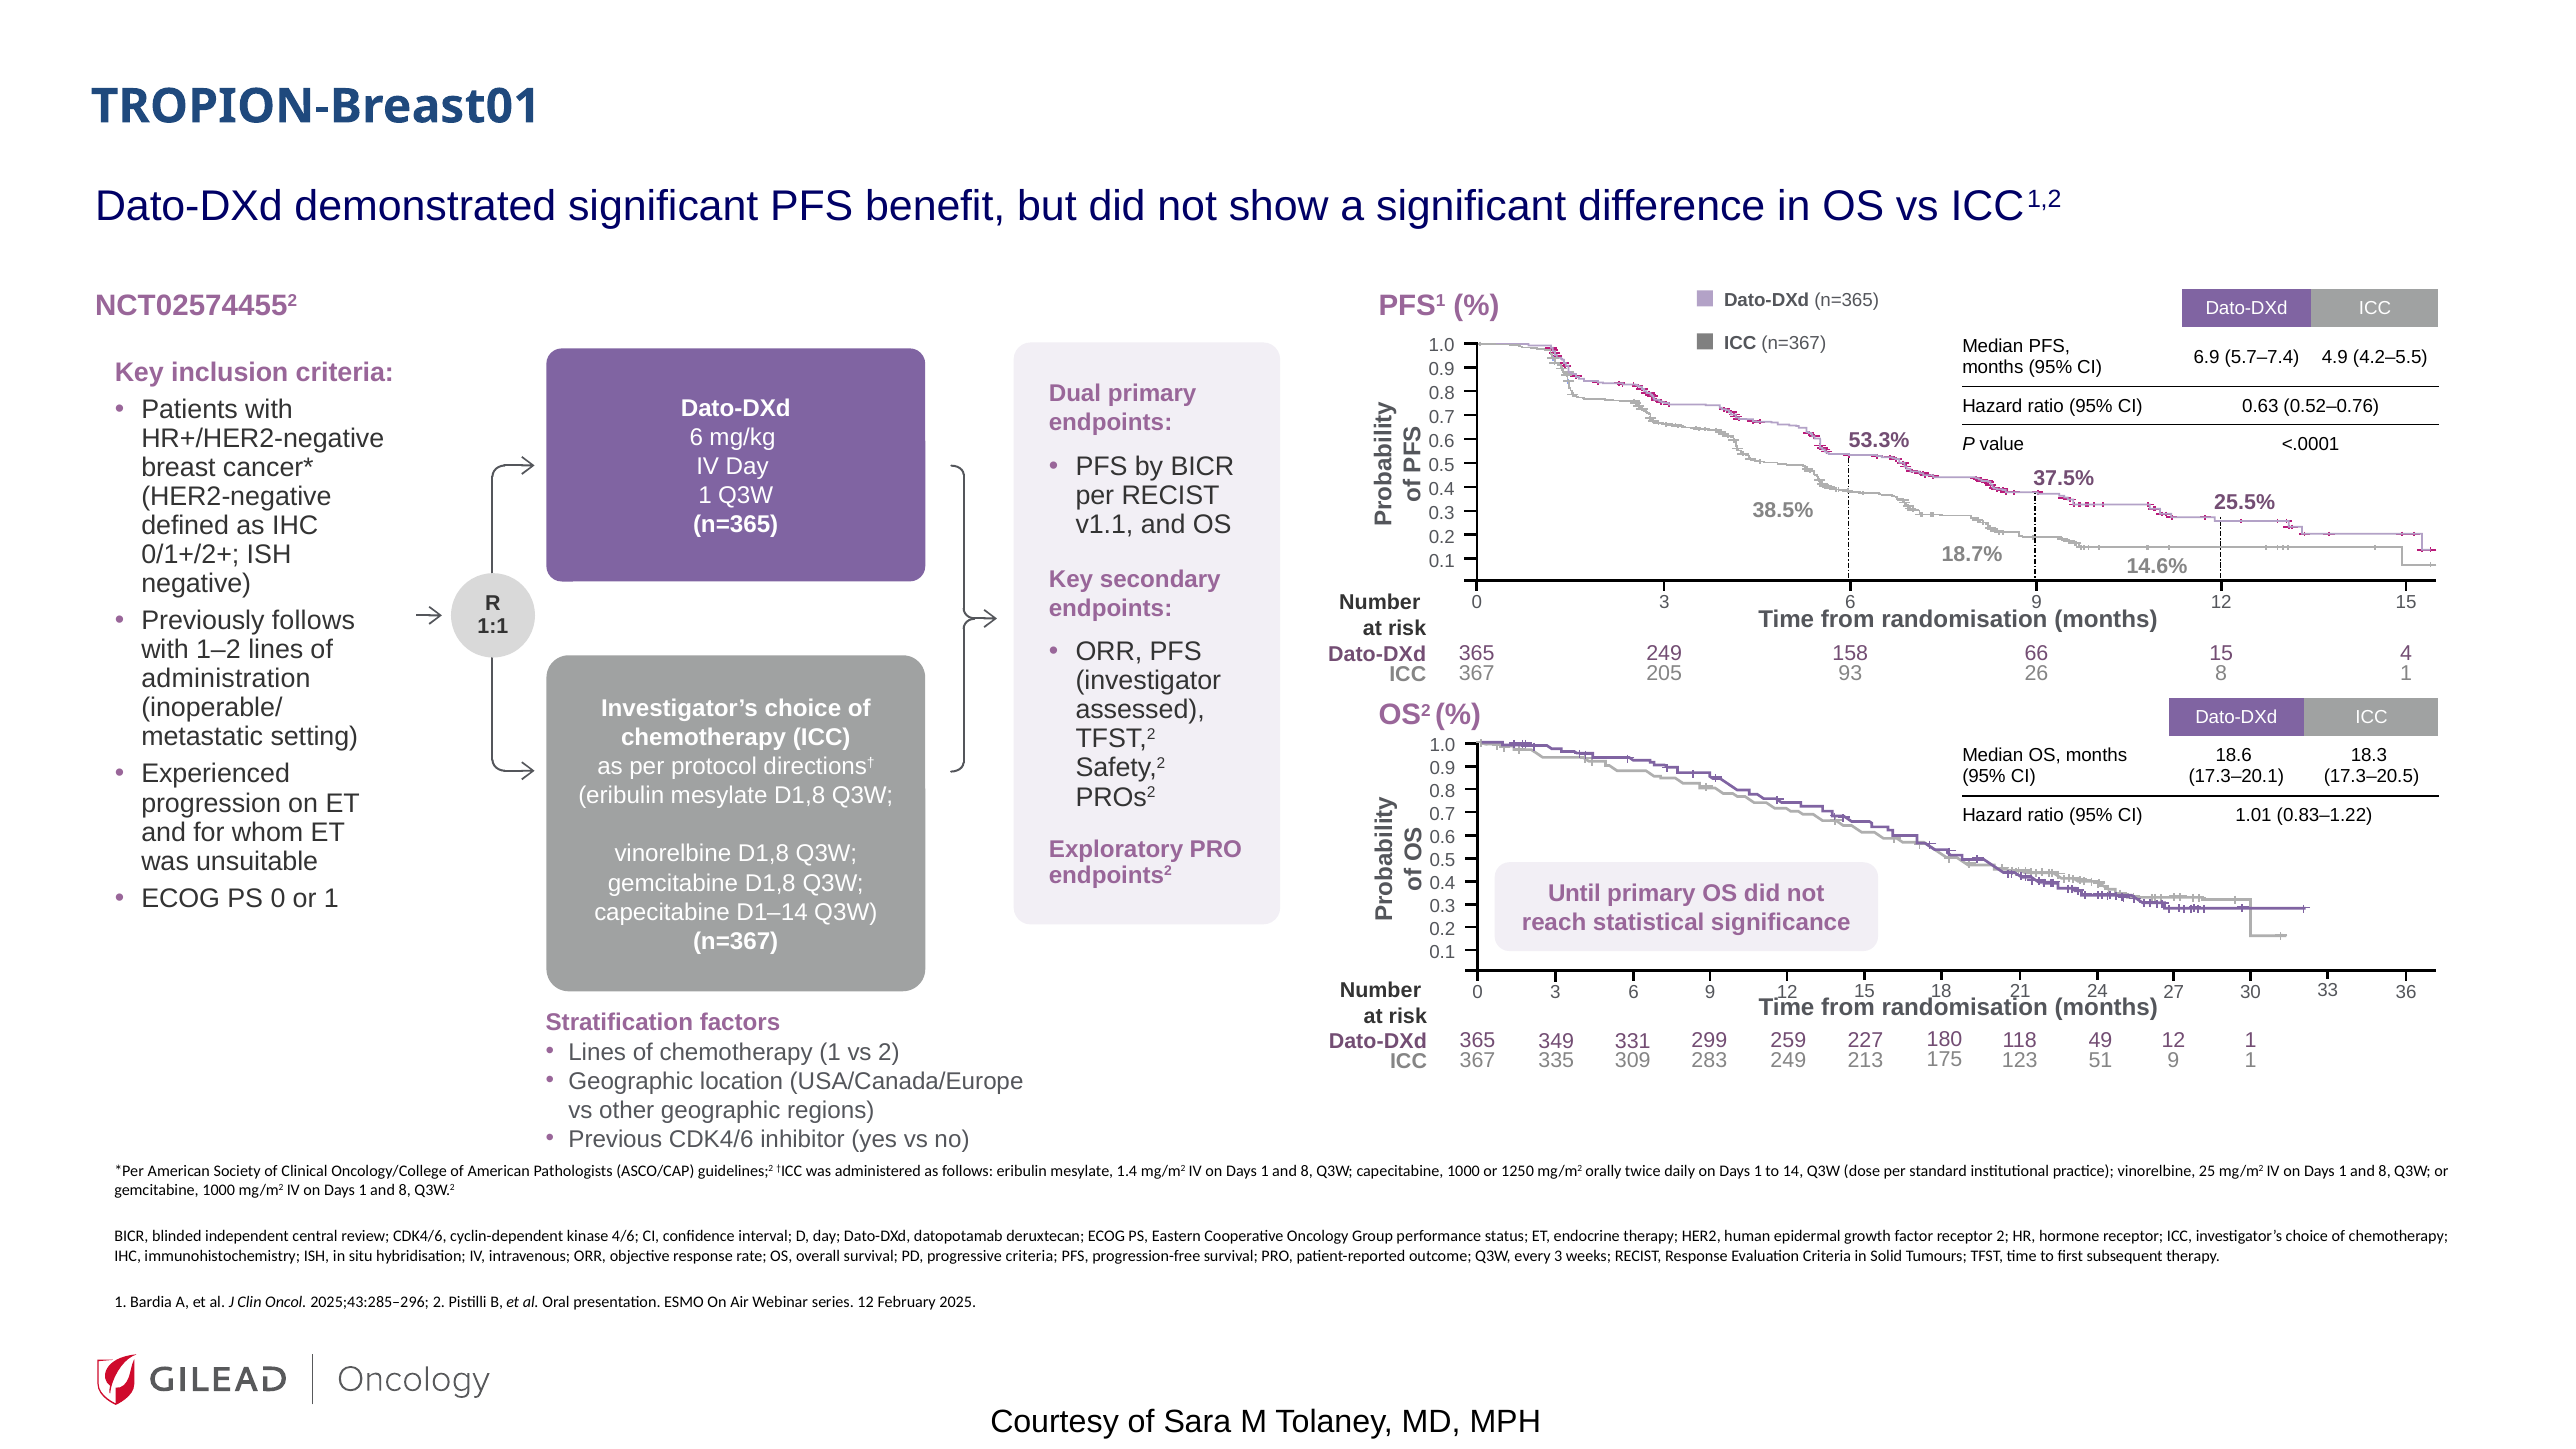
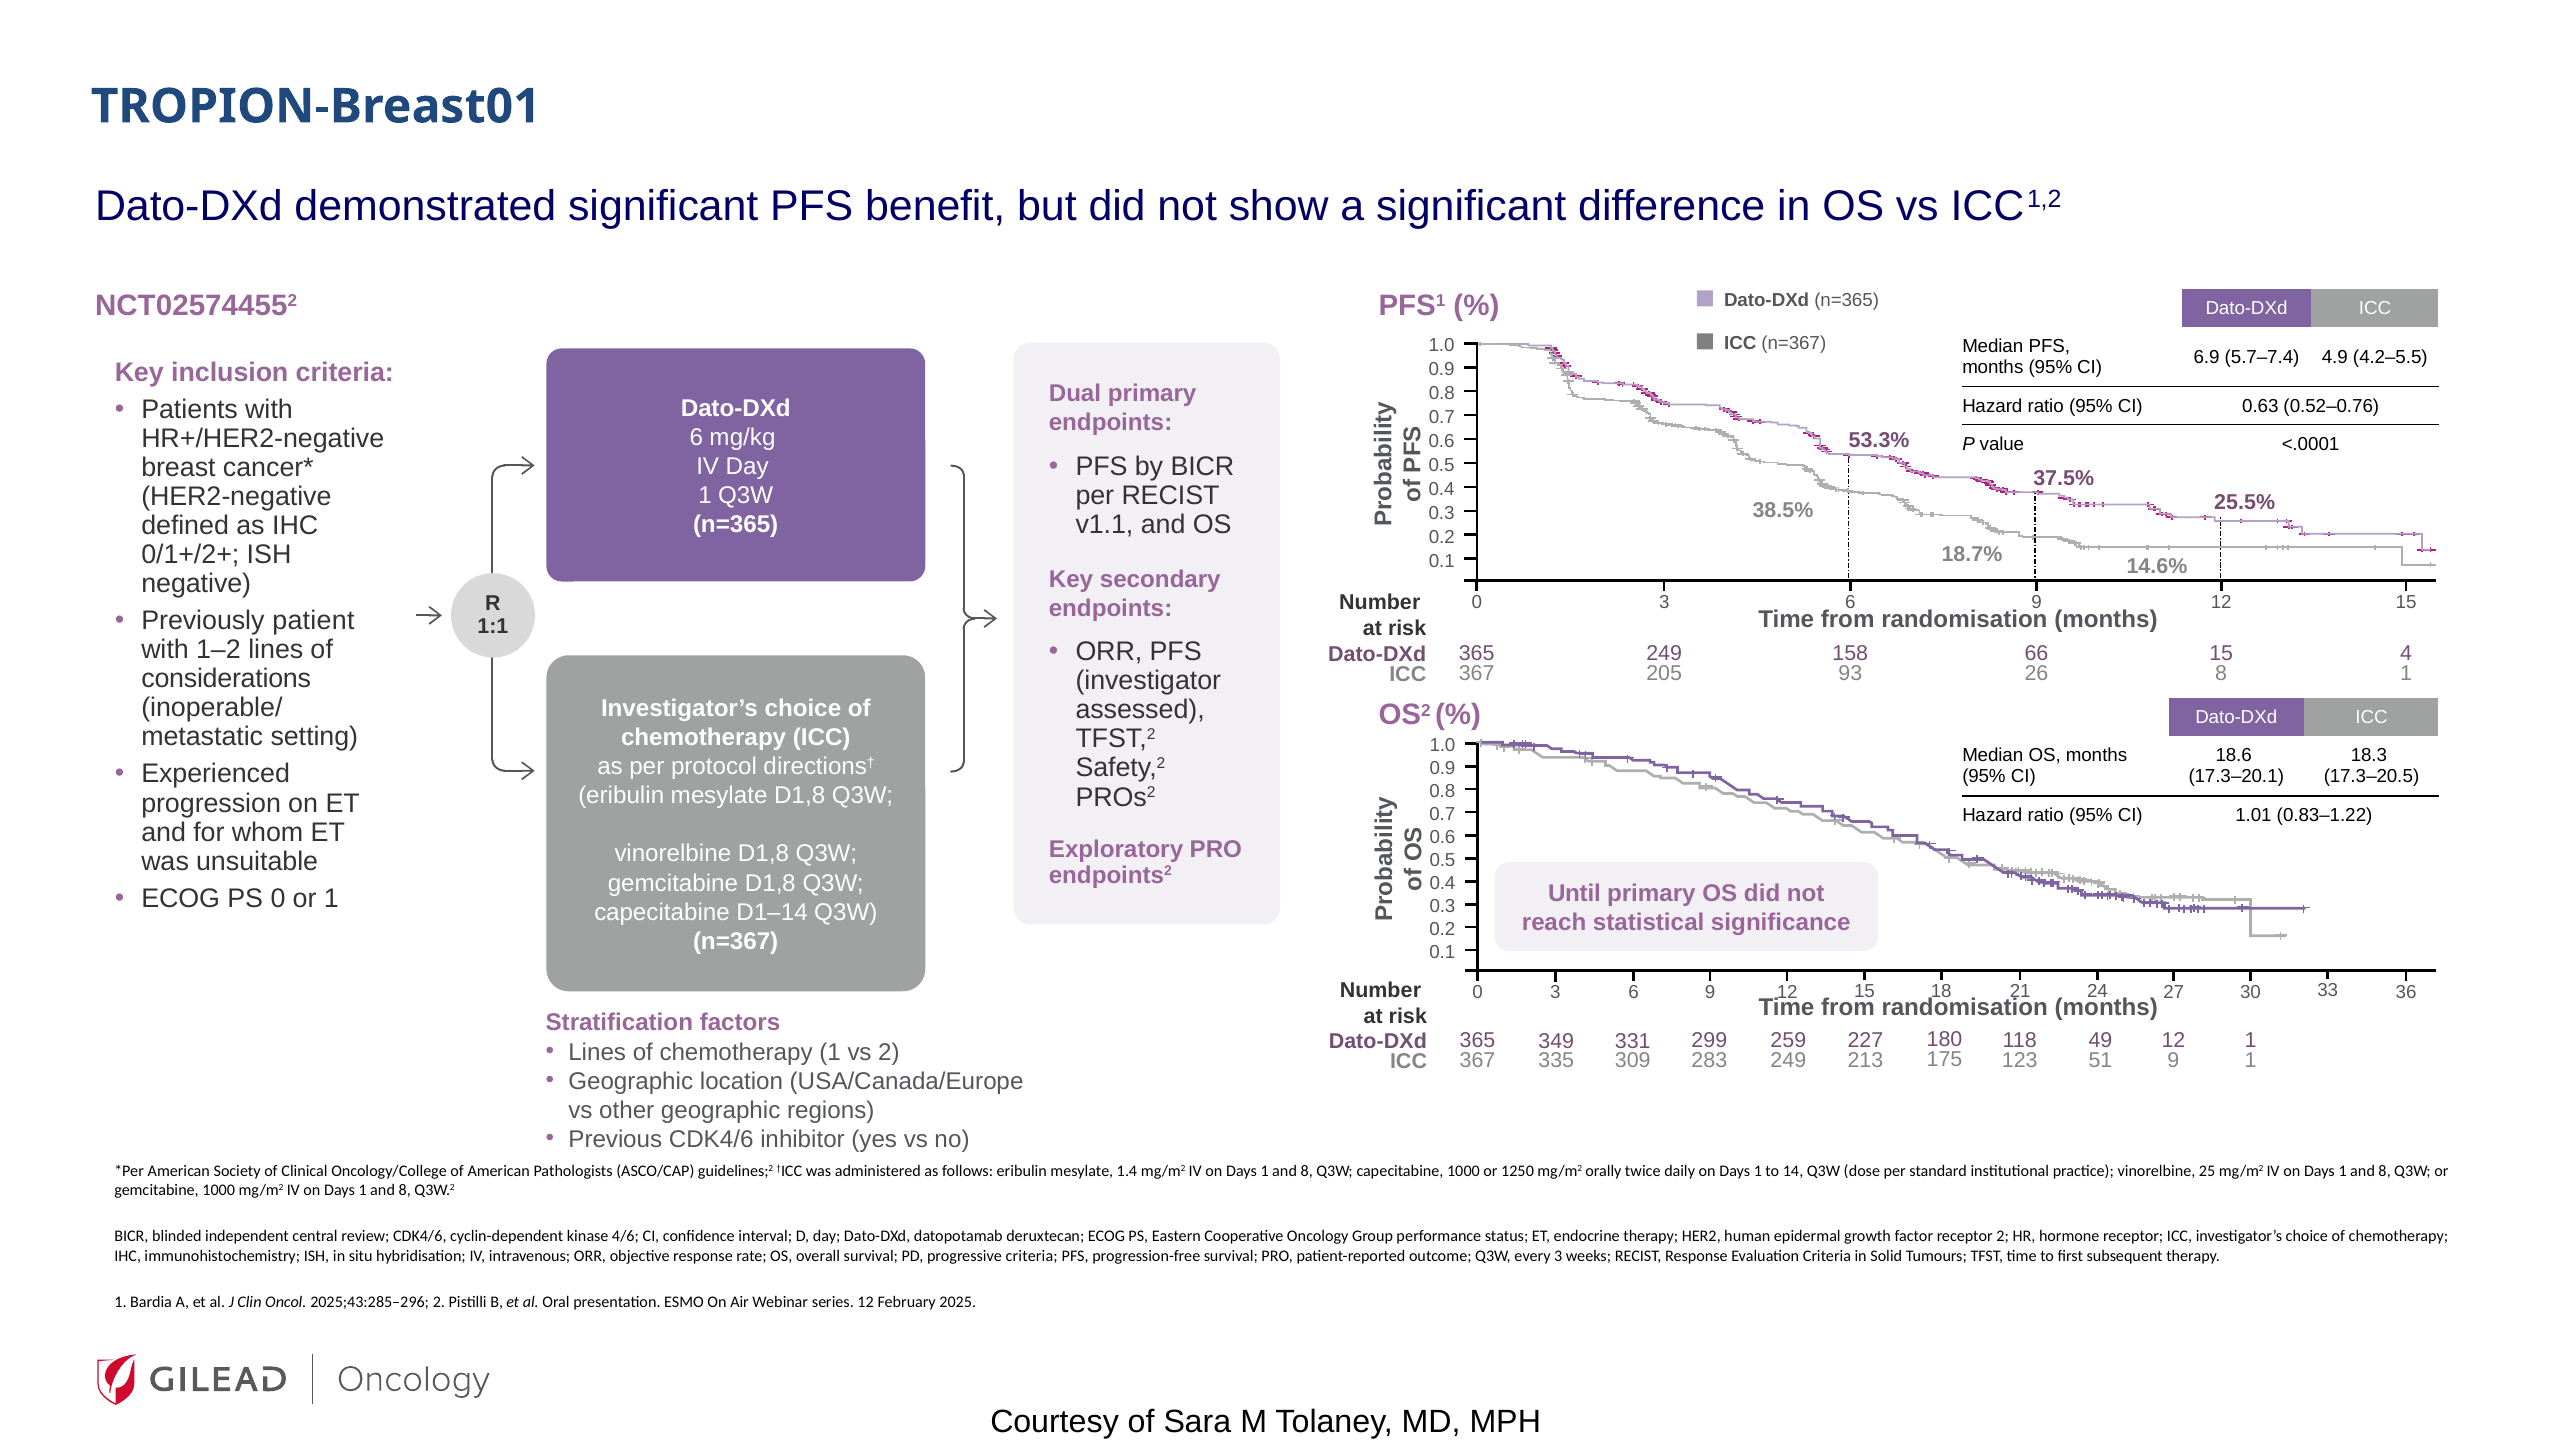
Previously follows: follows -> patient
administration: administration -> considerations
